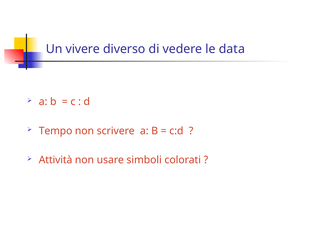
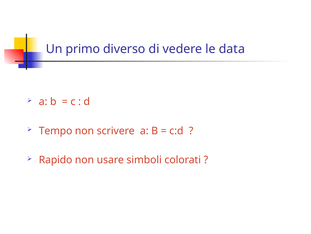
vivere: vivere -> primo
Attività: Attività -> Rapido
